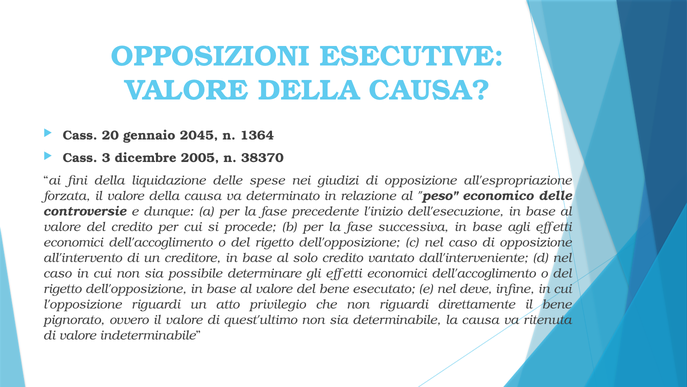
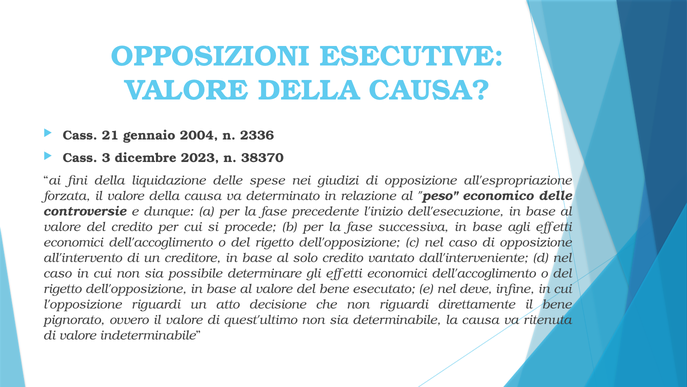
20: 20 -> 21
2045: 2045 -> 2004
1364: 1364 -> 2336
2005: 2005 -> 2023
privilegio: privilegio -> decisione
